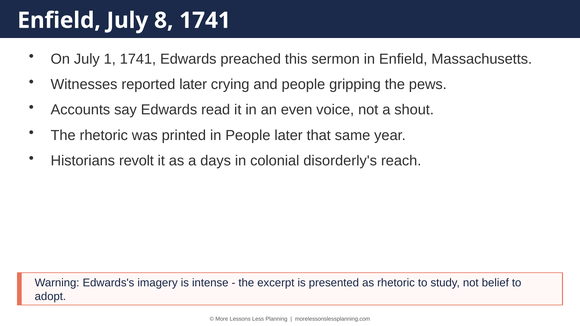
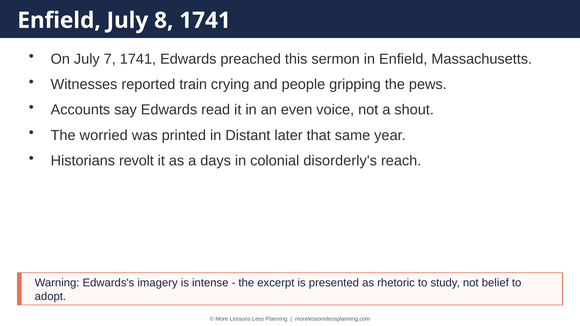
1: 1 -> 7
reported later: later -> train
The rhetoric: rhetoric -> worried
in People: People -> Distant
